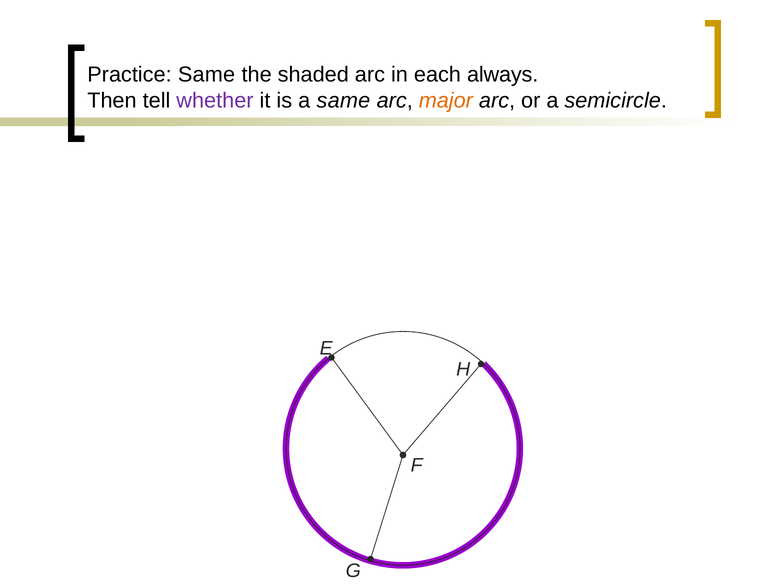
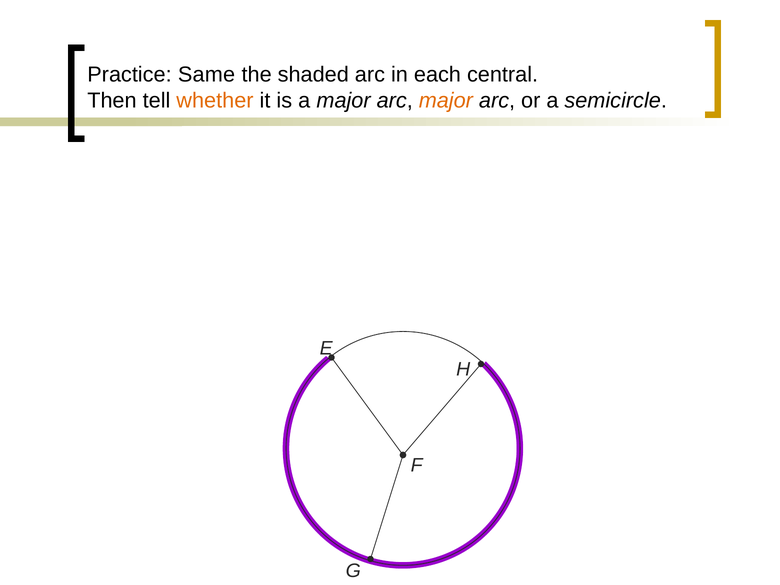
always: always -> central
whether colour: purple -> orange
a same: same -> major
